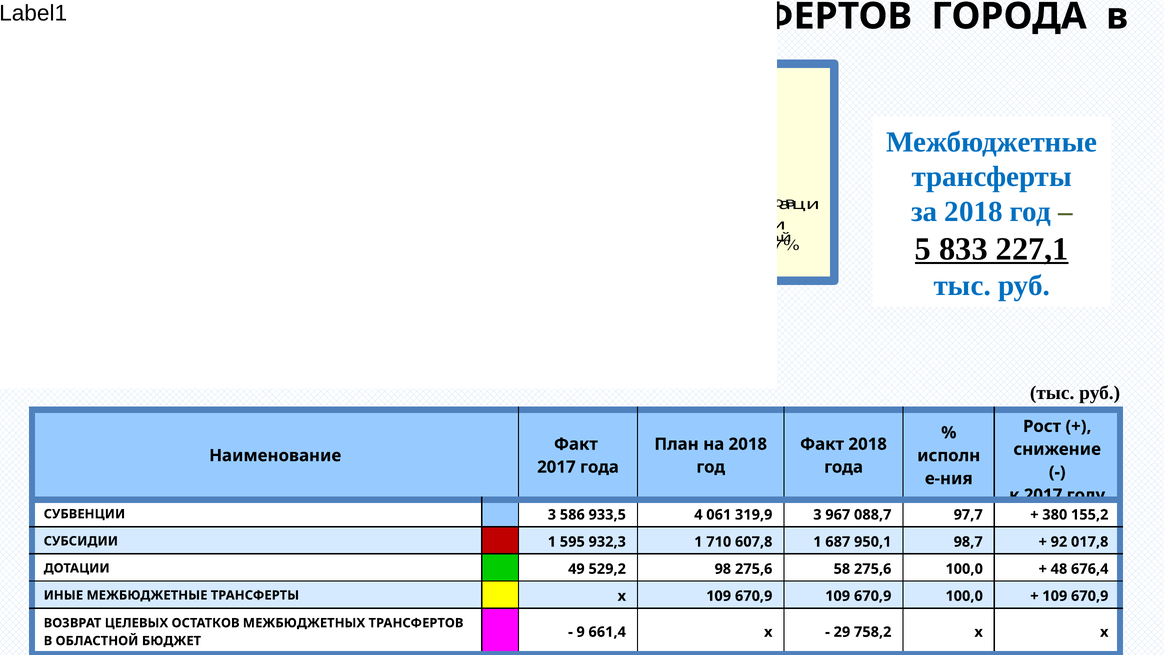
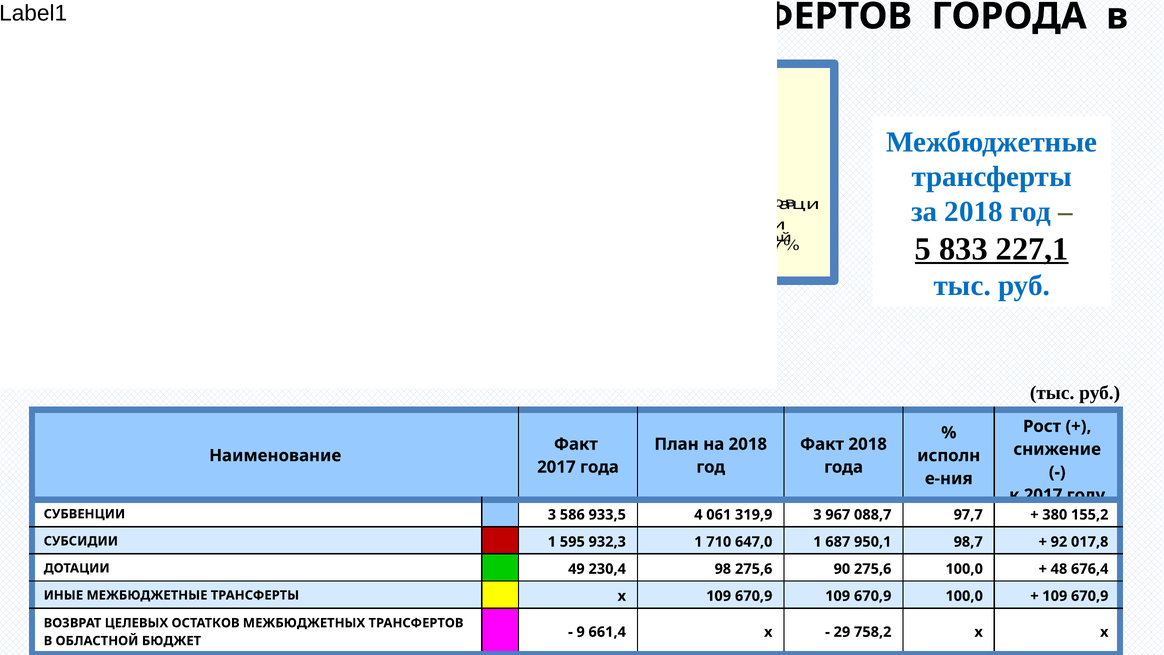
607,8: 607,8 -> 647,0
529,2: 529,2 -> 230,4
58: 58 -> 90
